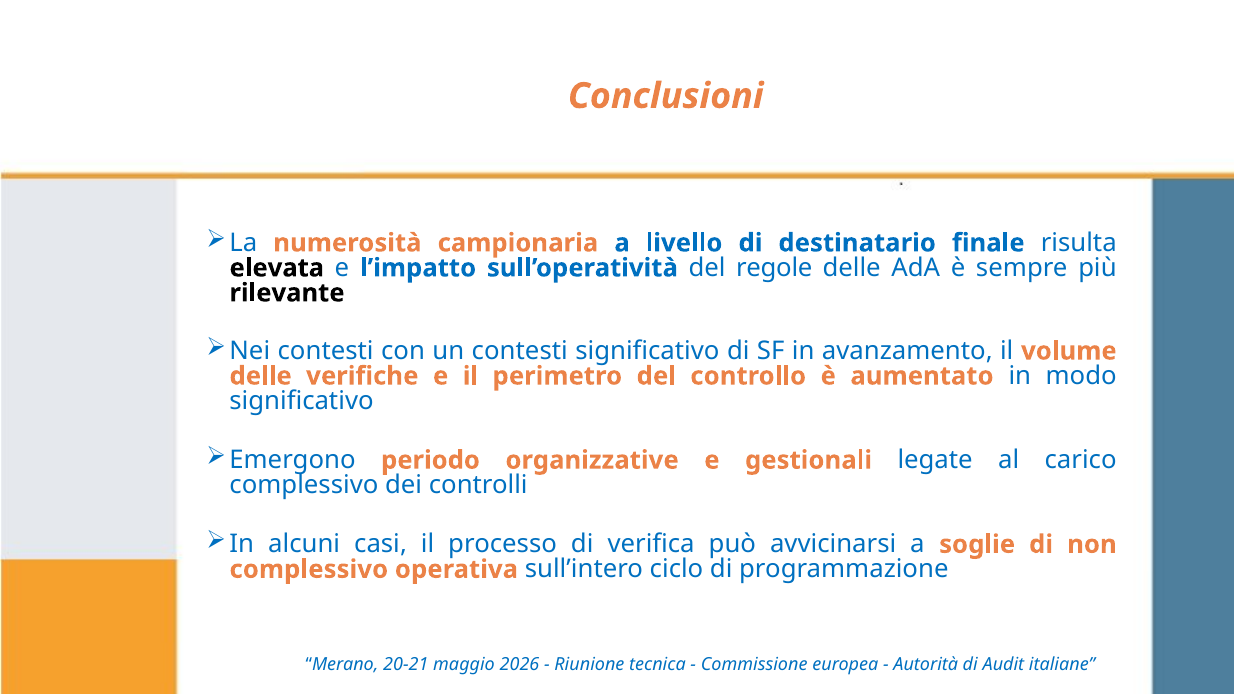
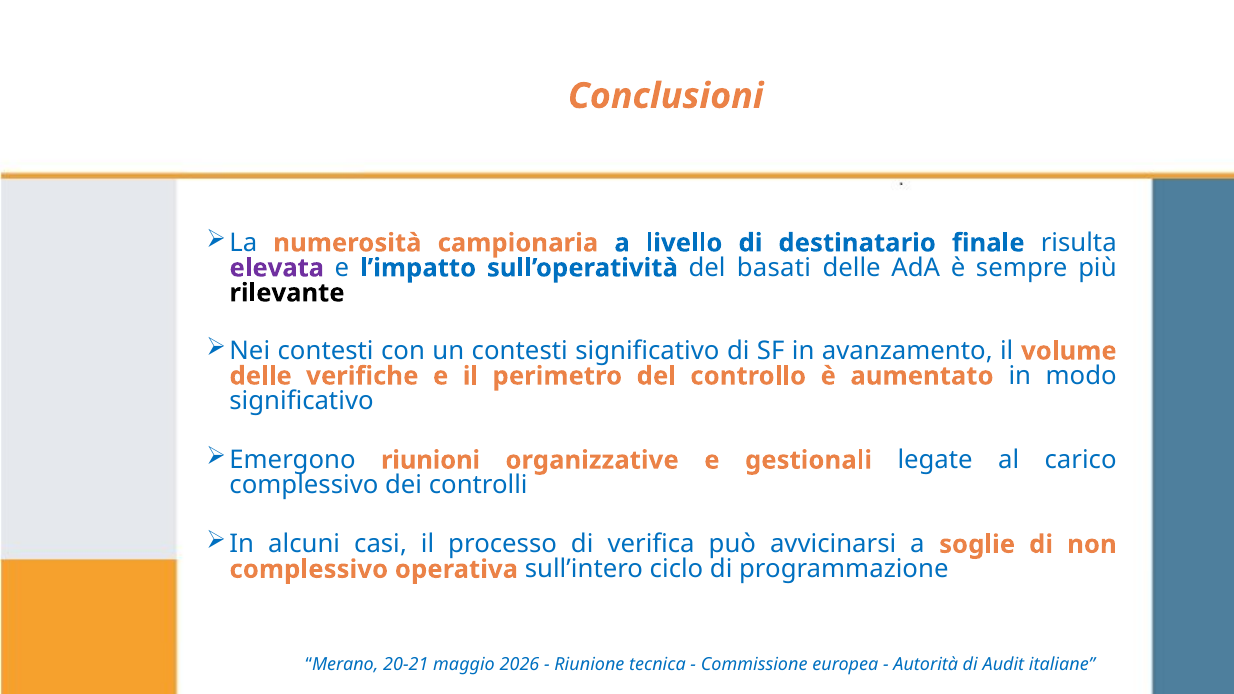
elevata colour: black -> purple
regole: regole -> basati
periodo: periodo -> riunioni
